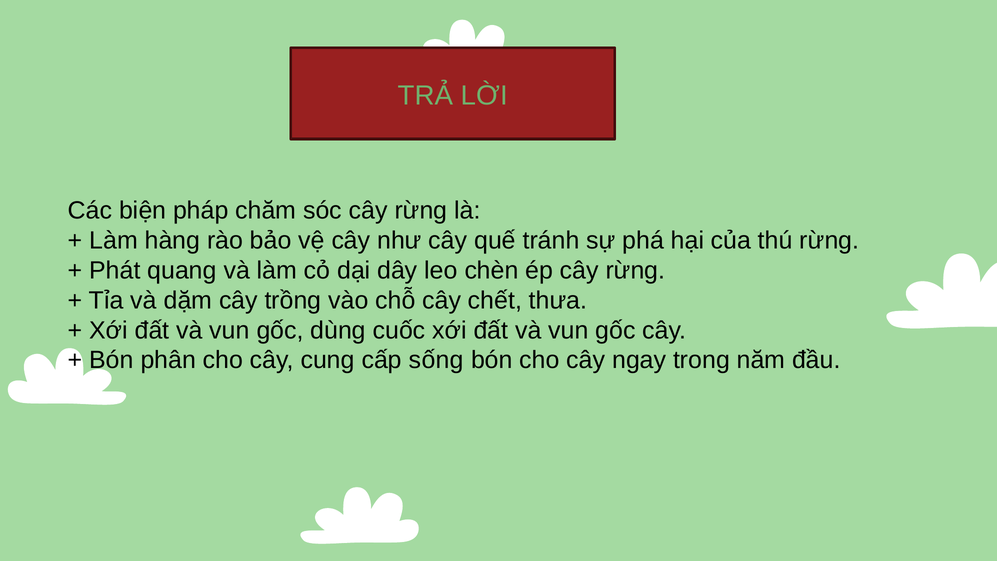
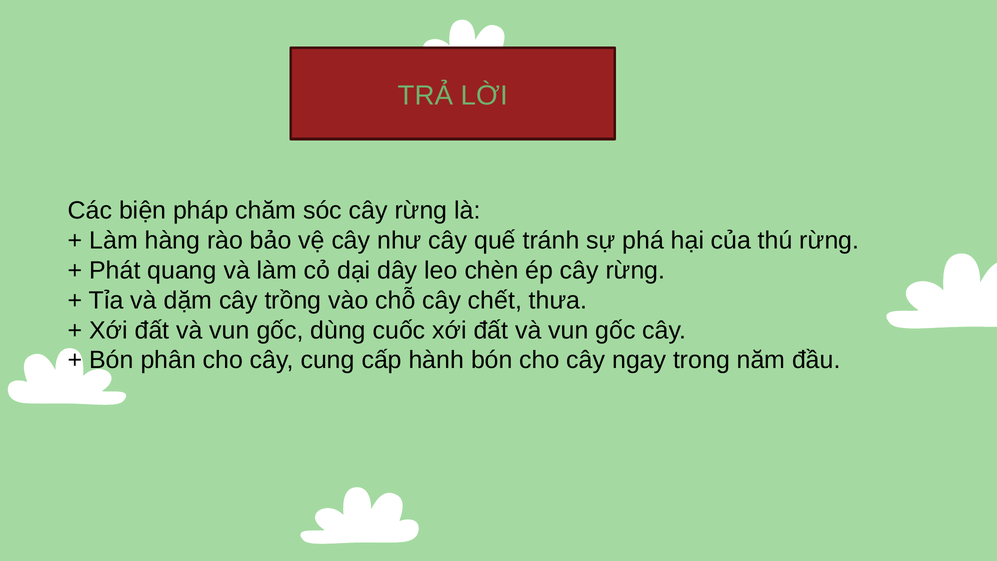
sống: sống -> hành
